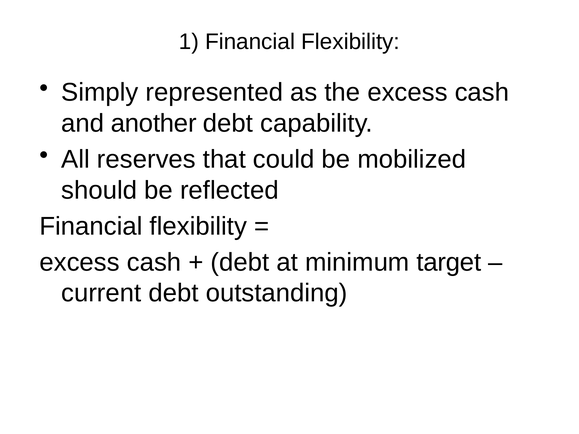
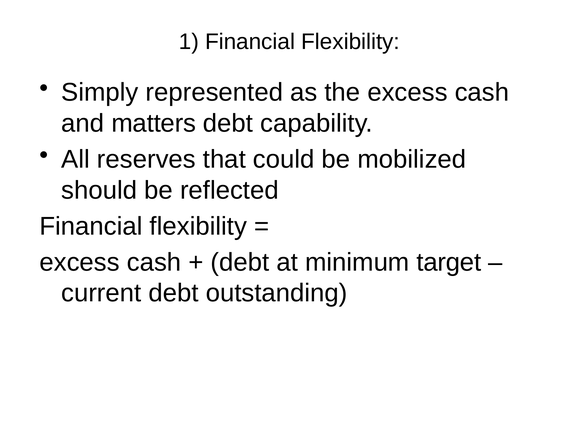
another: another -> matters
